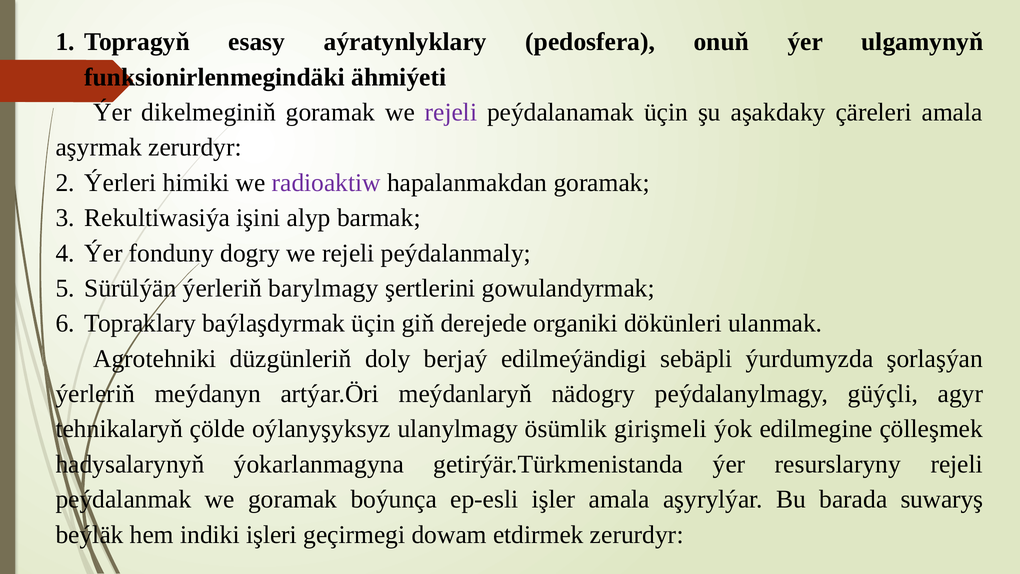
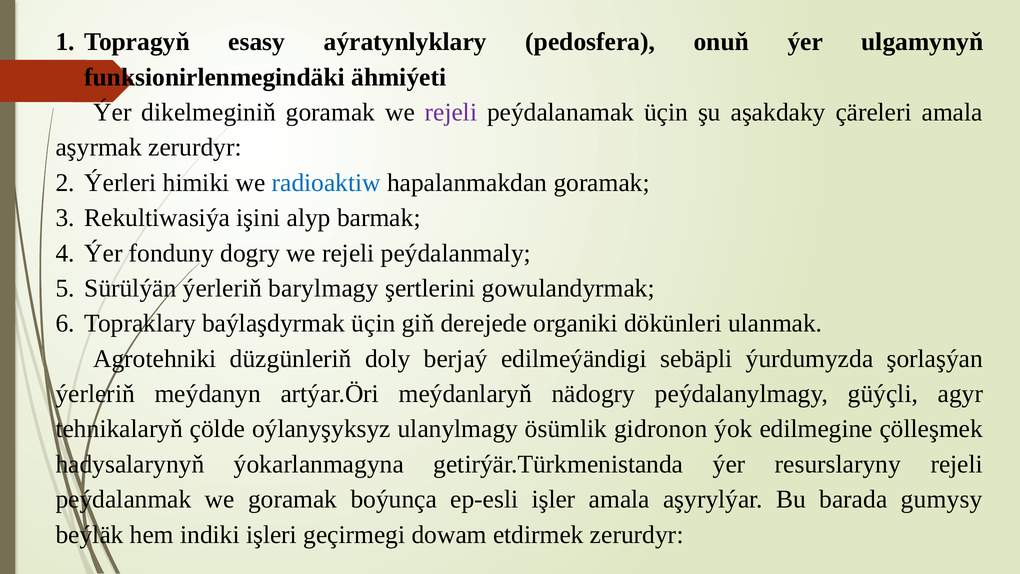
radioaktiw colour: purple -> blue
girişmeli: girişmeli -> gidronon
suwaryş: suwaryş -> gumysy
